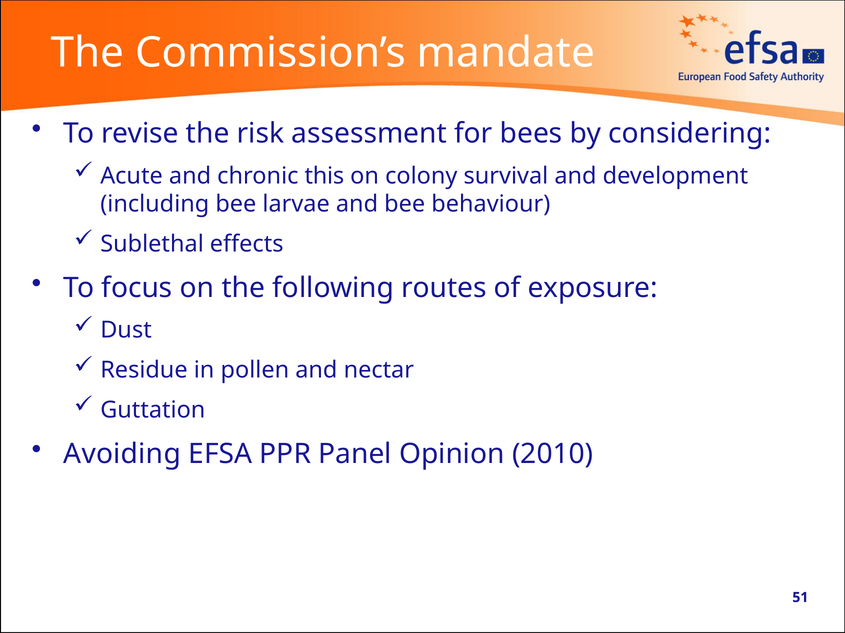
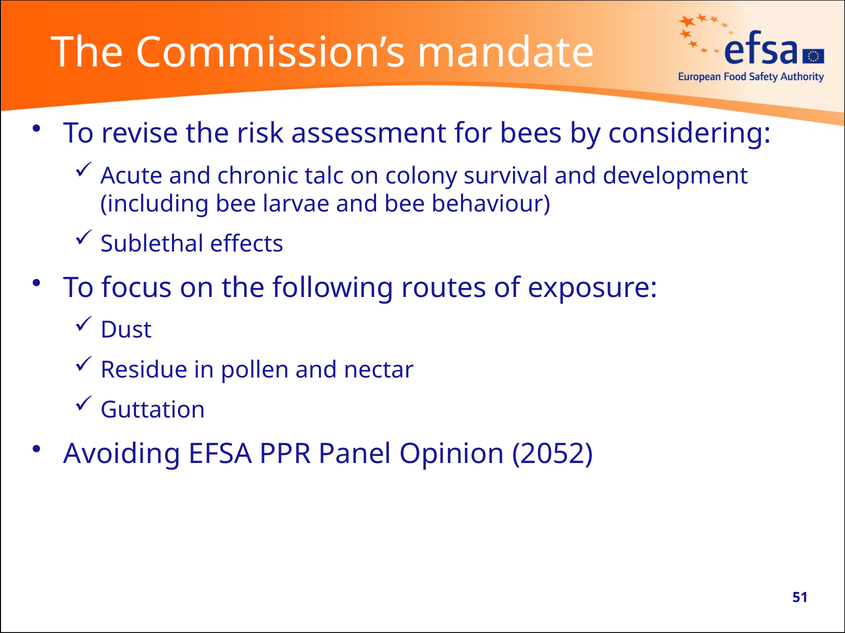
this: this -> talc
2010: 2010 -> 2052
